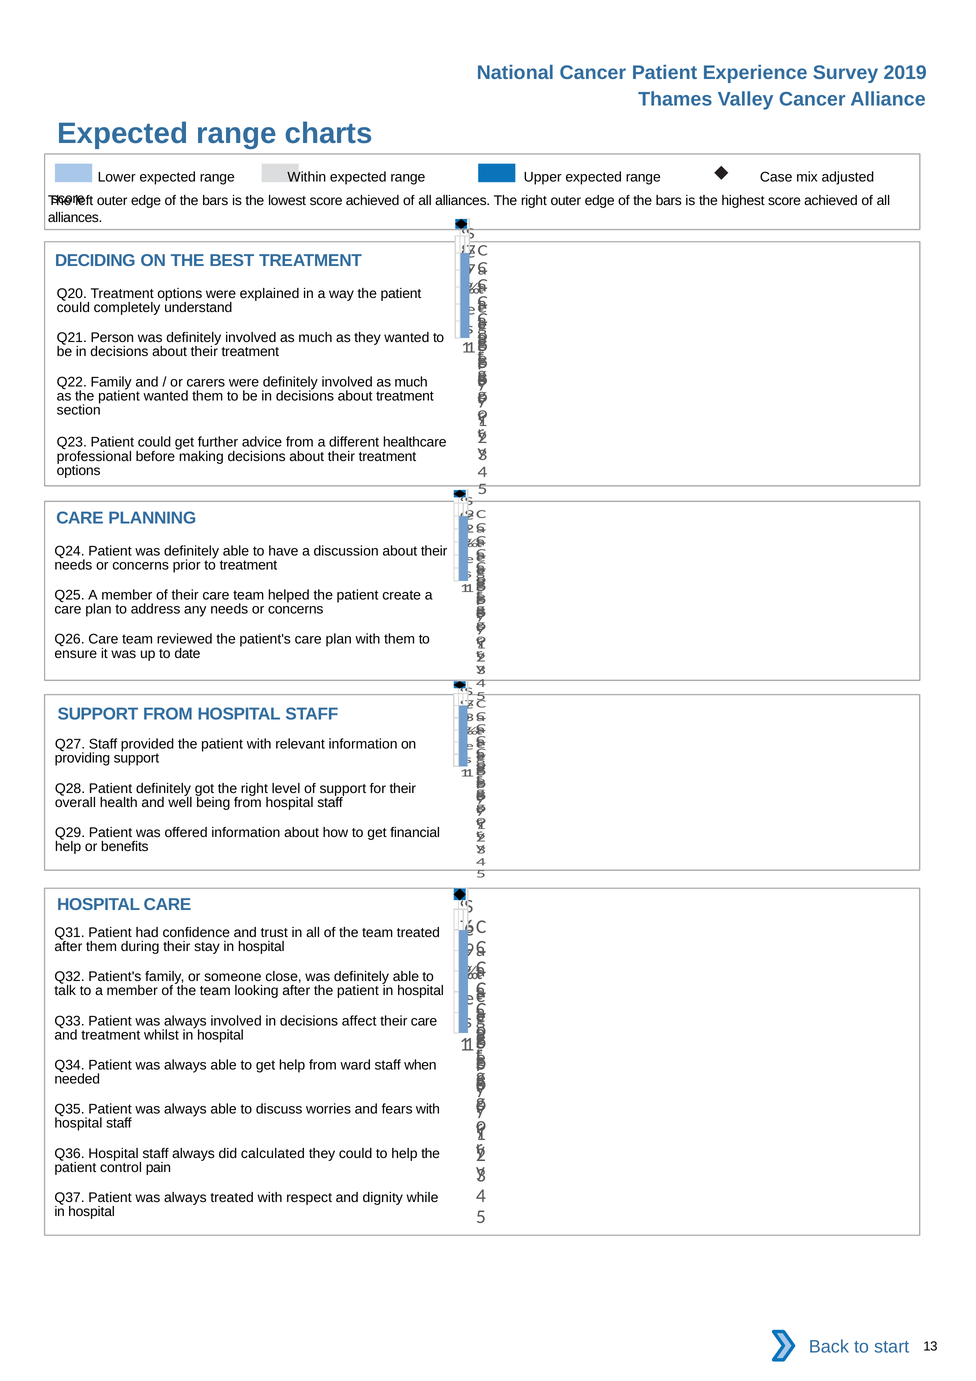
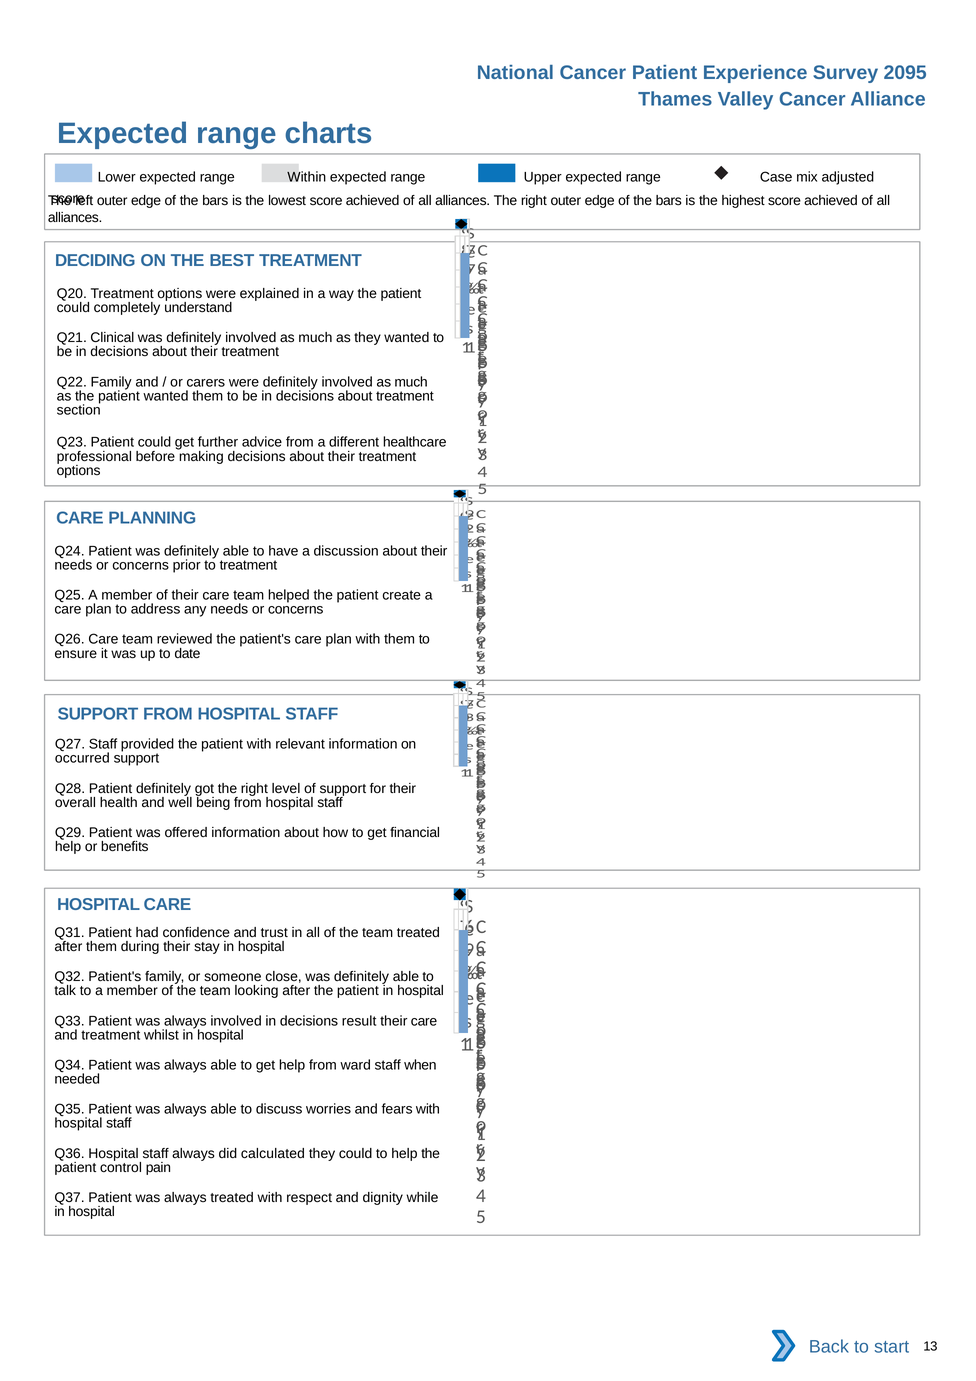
2019: 2019 -> 2095
Person: Person -> Clinical
providing: providing -> occurred
affect: affect -> result
